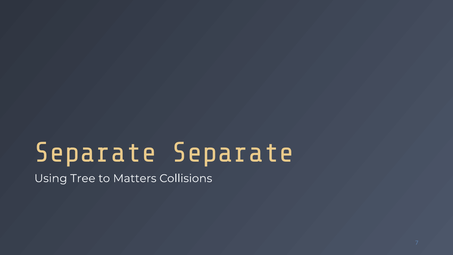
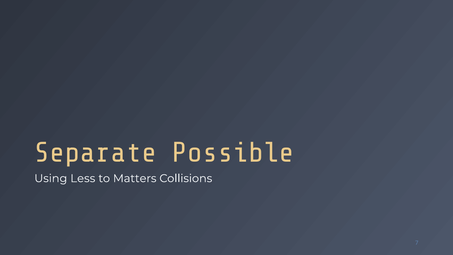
Separate Separate: Separate -> Possible
Tree: Tree -> Less
